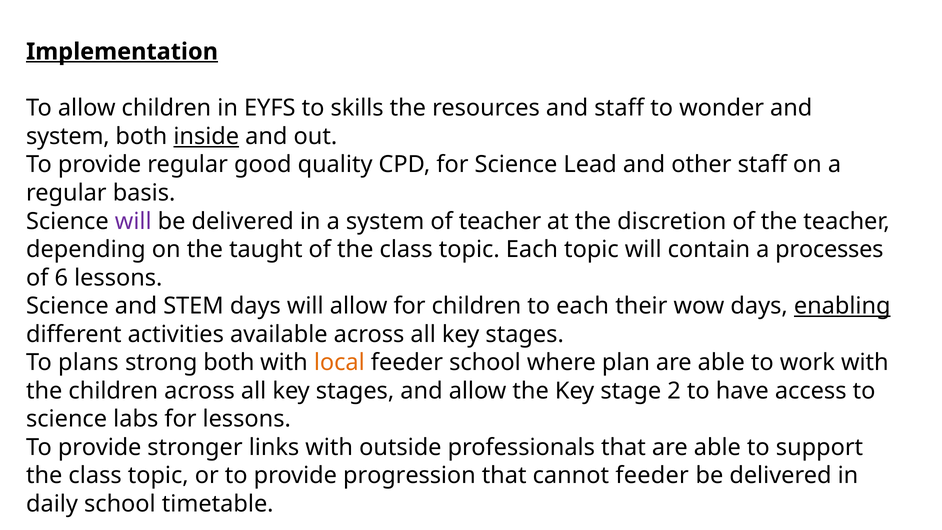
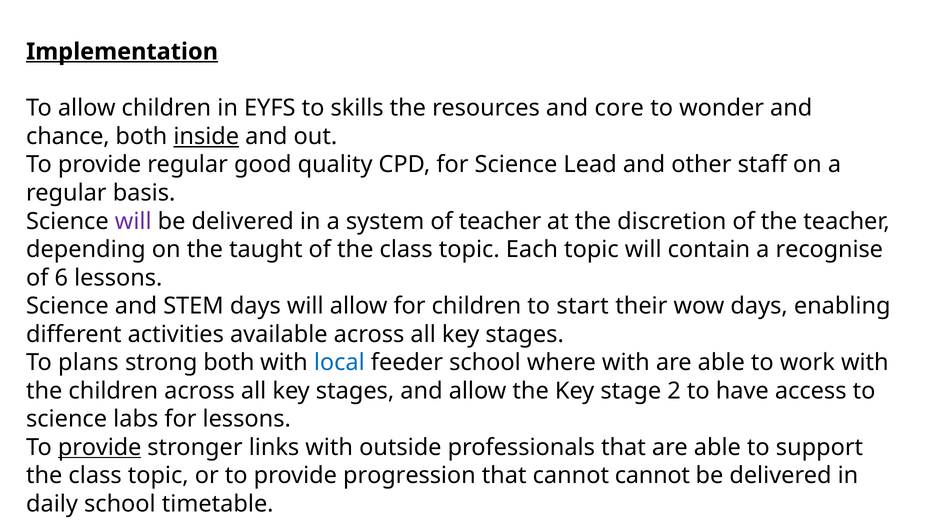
and staff: staff -> core
system at (68, 136): system -> chance
processes: processes -> recognise
to each: each -> start
enabling underline: present -> none
local colour: orange -> blue
where plan: plan -> with
provide at (100, 447) underline: none -> present
cannot feeder: feeder -> cannot
